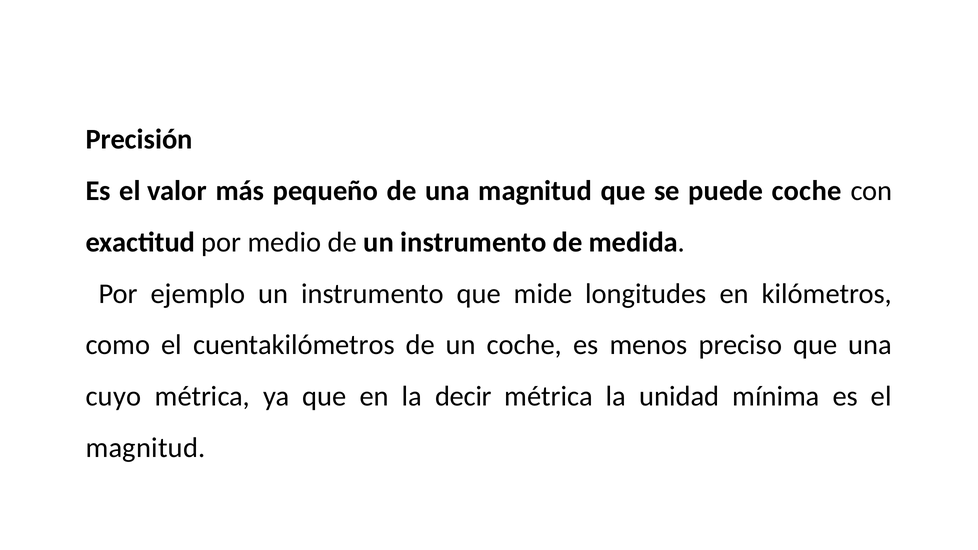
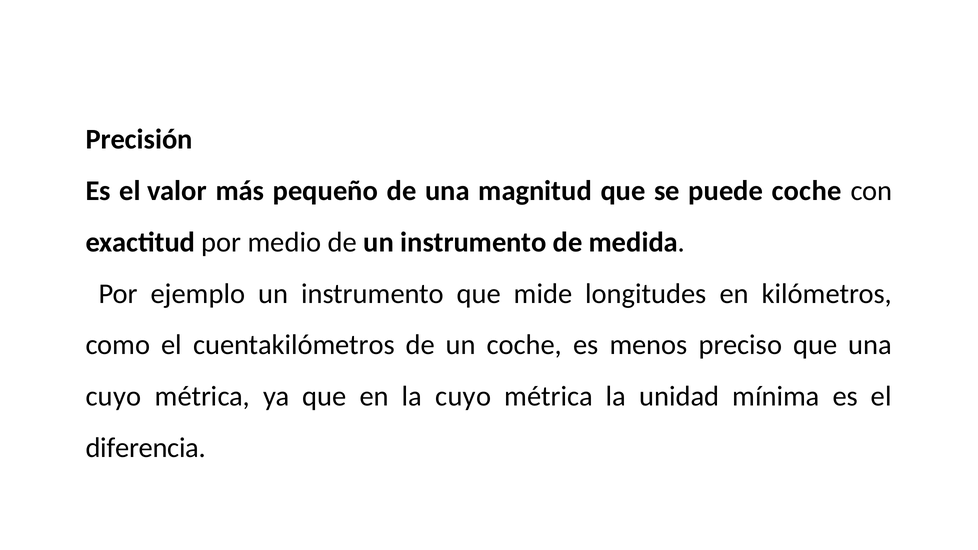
la decir: decir -> cuyo
magnitud at (146, 448): magnitud -> diferencia
